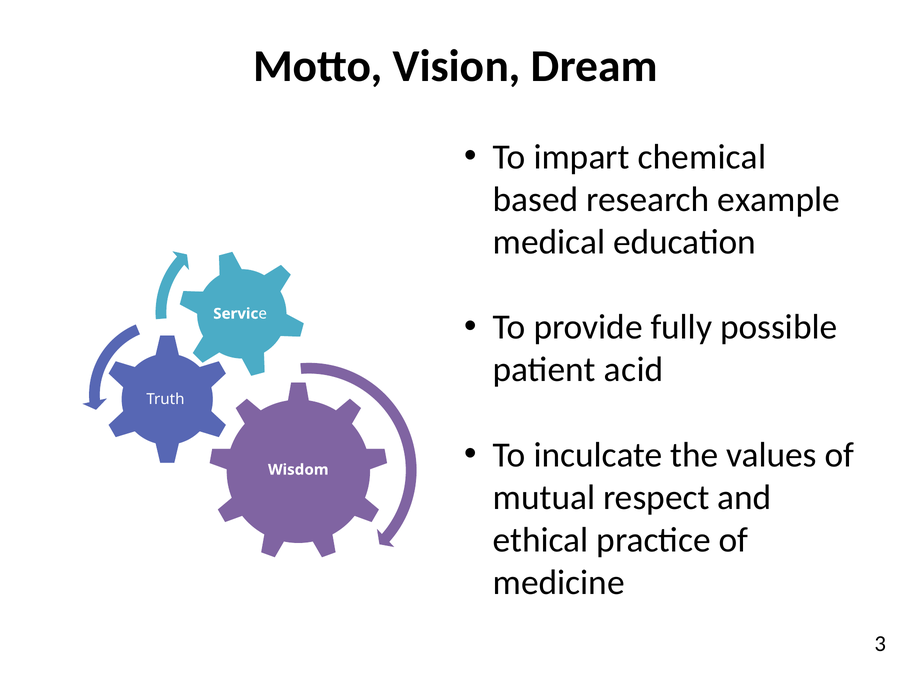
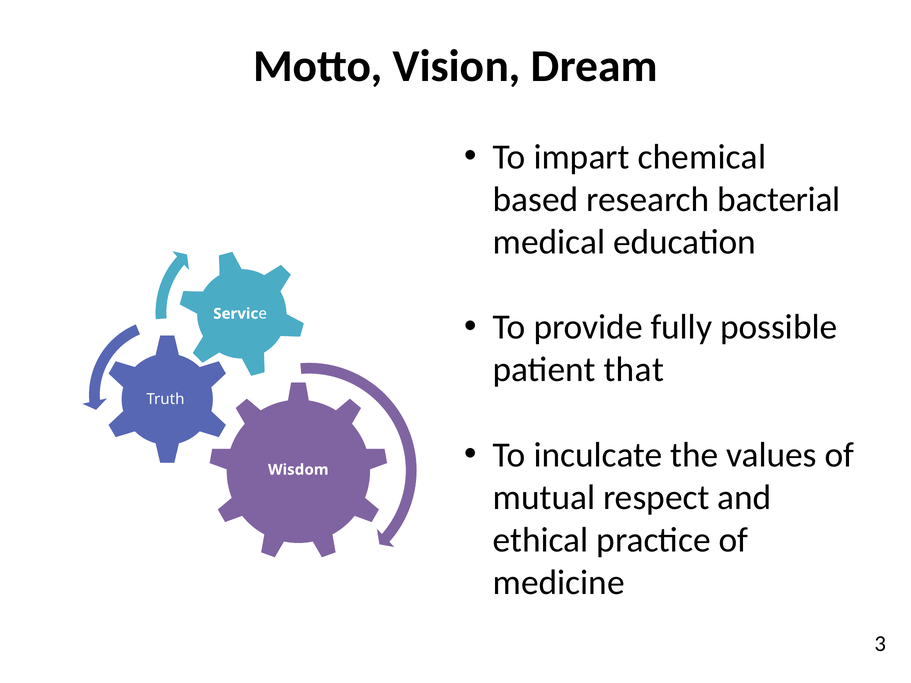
example: example -> bacterial
acid: acid -> that
